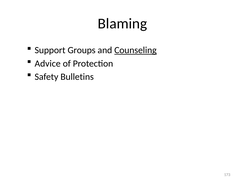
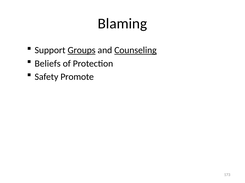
Groups underline: none -> present
Advice: Advice -> Beliefs
Bulletins: Bulletins -> Promote
